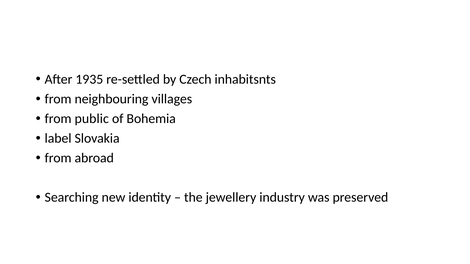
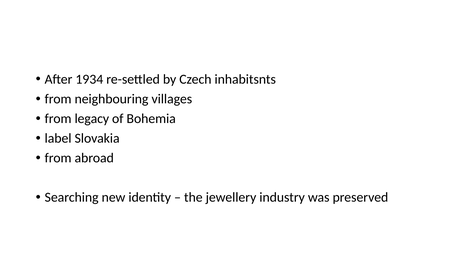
1935: 1935 -> 1934
public: public -> legacy
